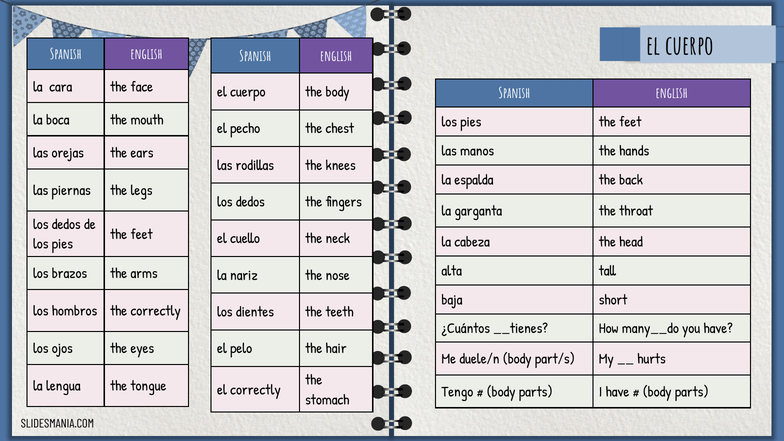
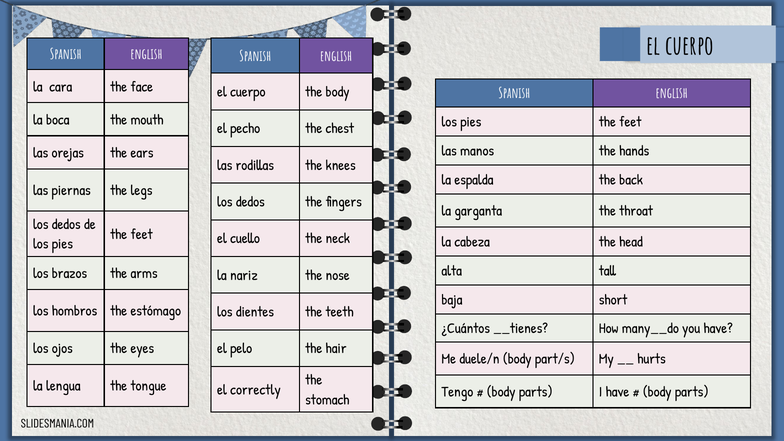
the correctly: correctly -> estómago
